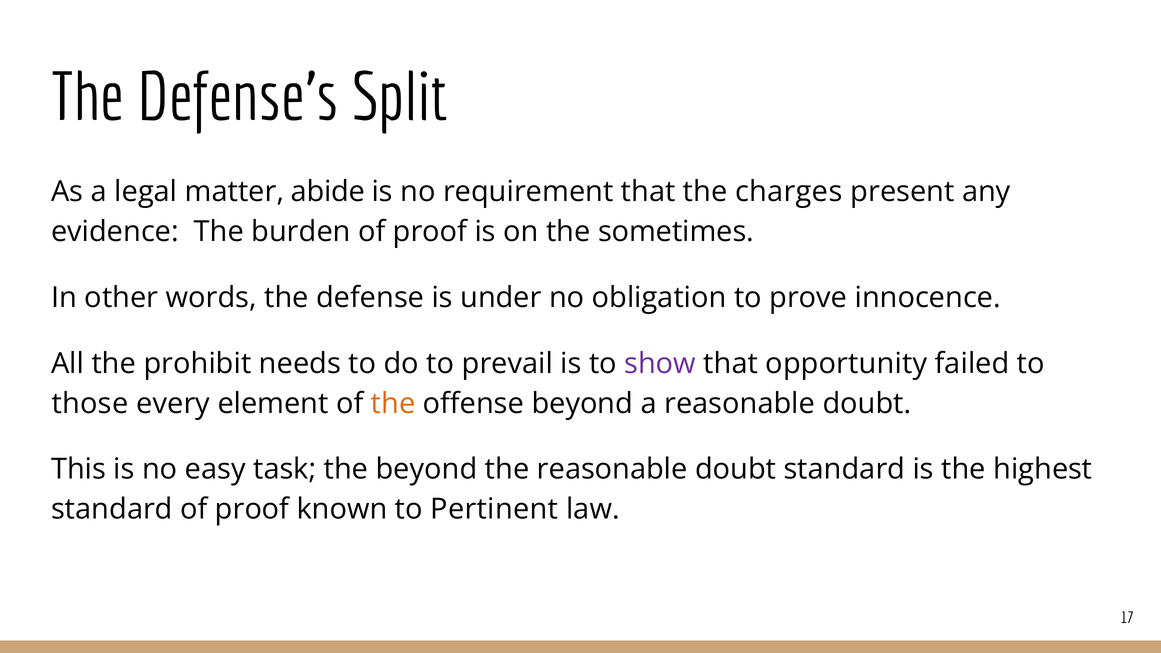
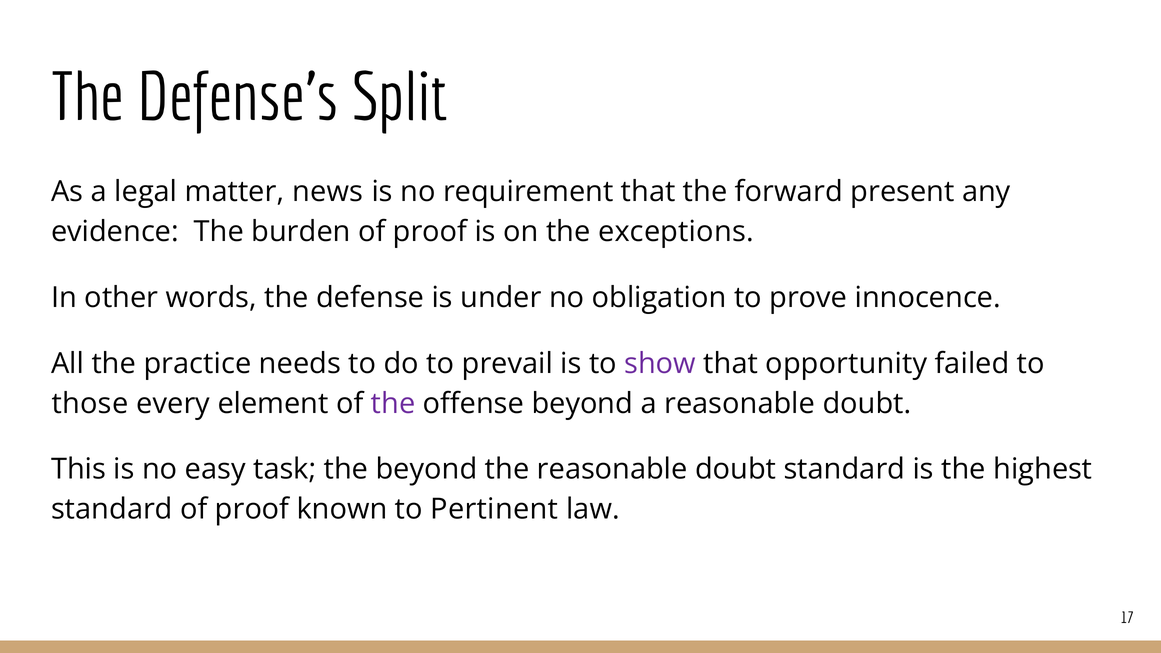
abide: abide -> news
charges: charges -> forward
sometimes: sometimes -> exceptions
prohibit: prohibit -> practice
the at (393, 404) colour: orange -> purple
